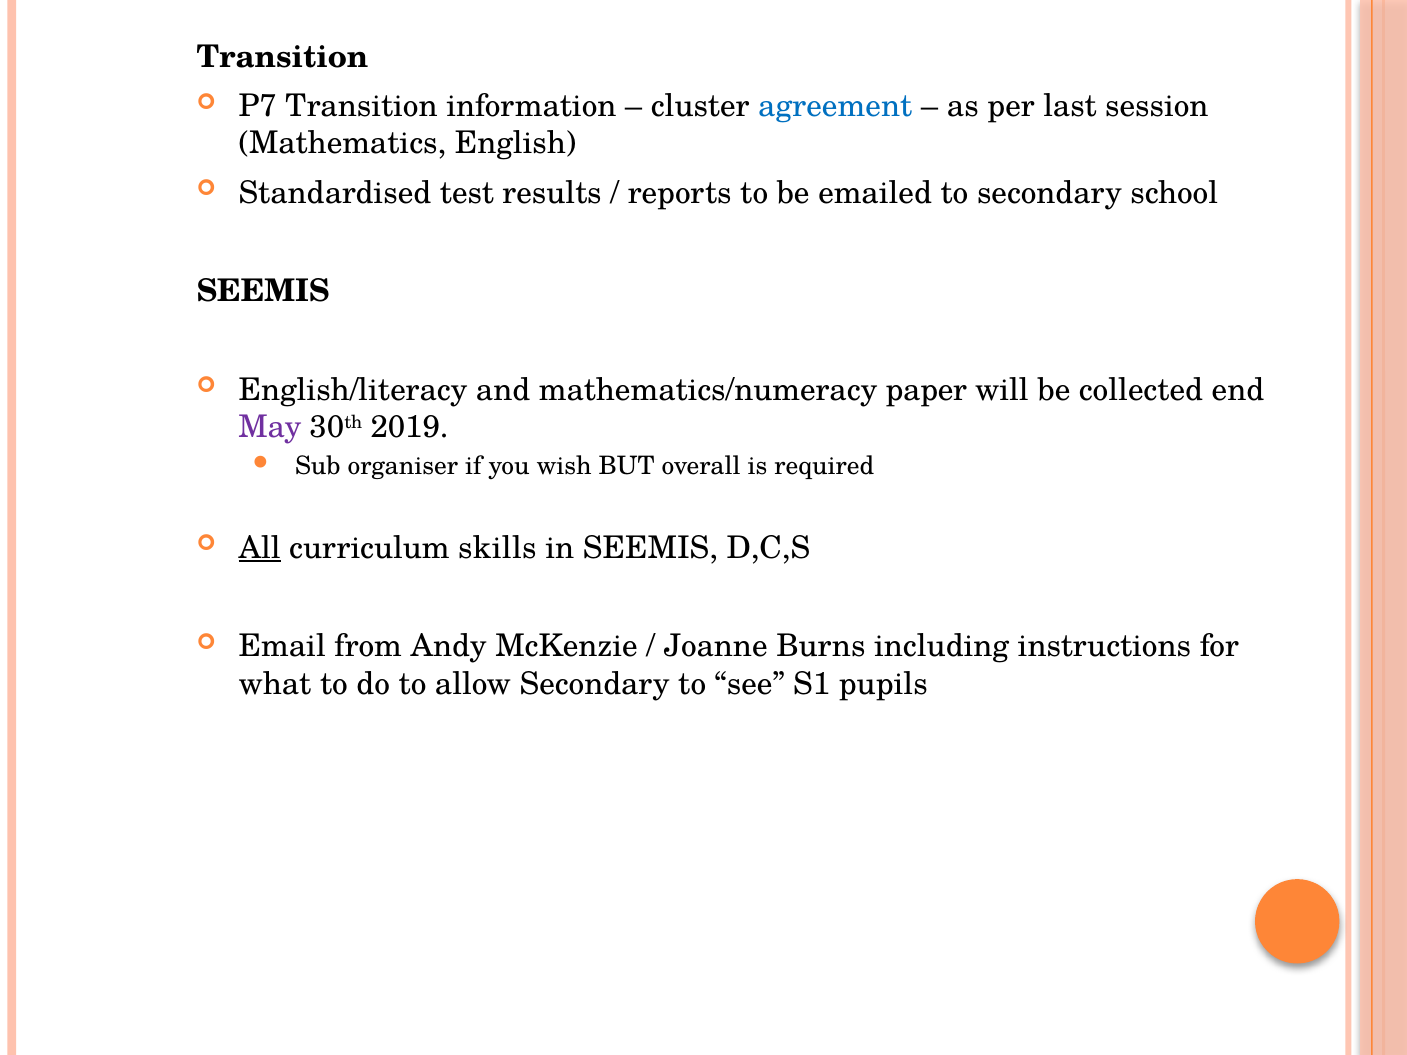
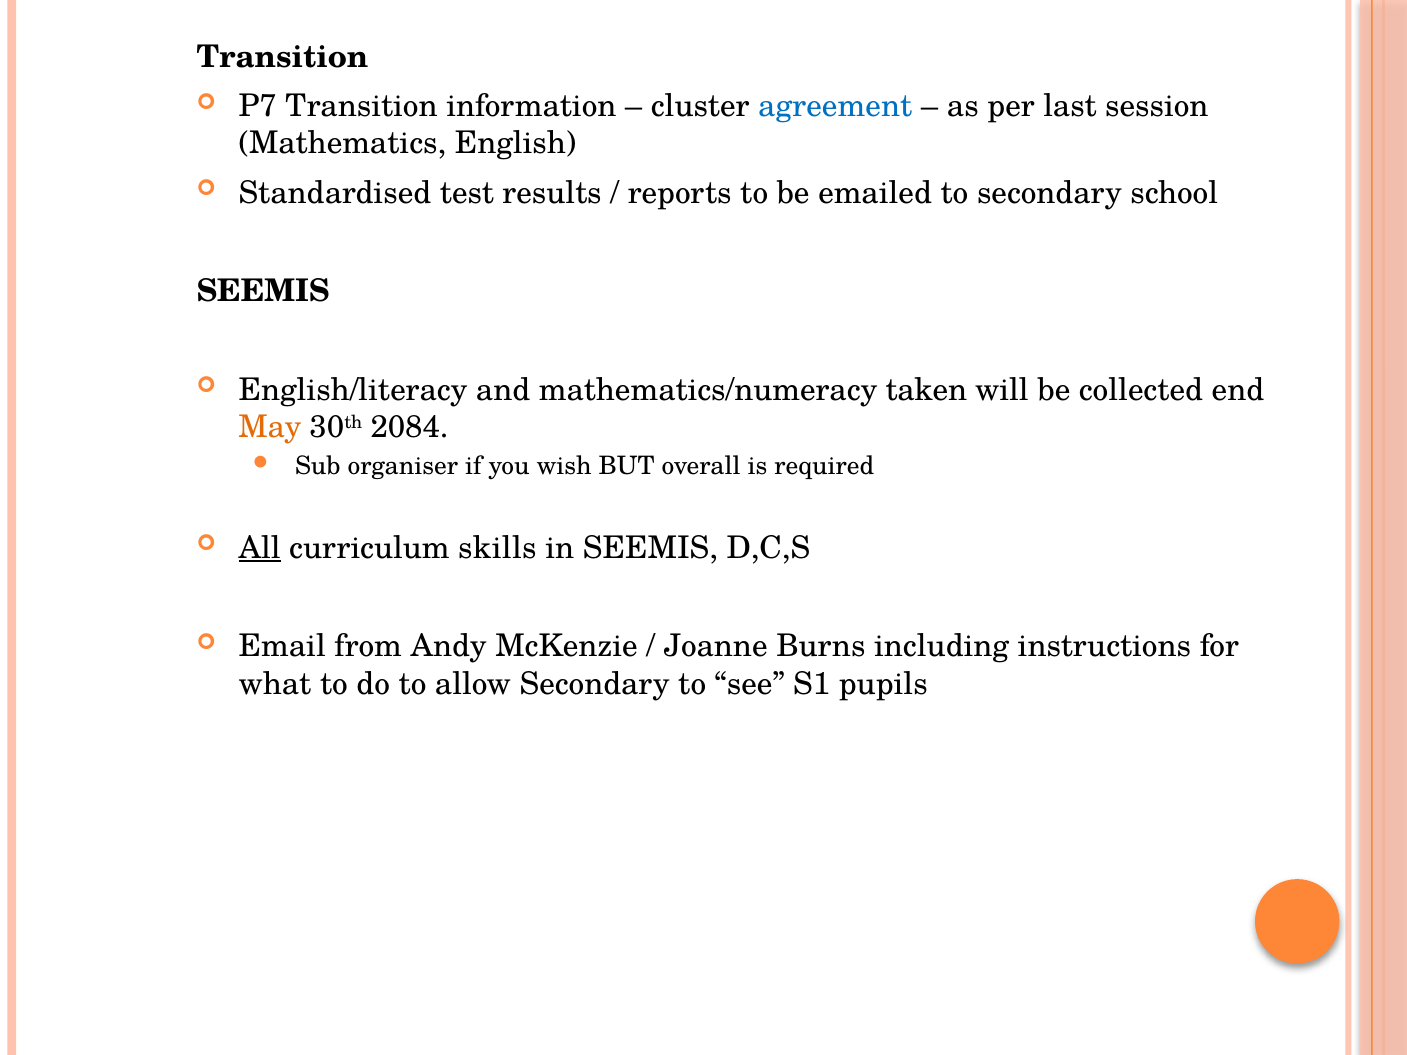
paper: paper -> taken
May colour: purple -> orange
2019: 2019 -> 2084
